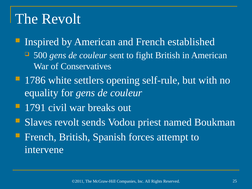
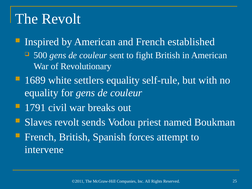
Conservatives: Conservatives -> Revolutionary
1786: 1786 -> 1689
settlers opening: opening -> equality
